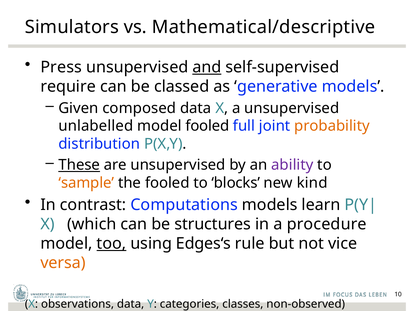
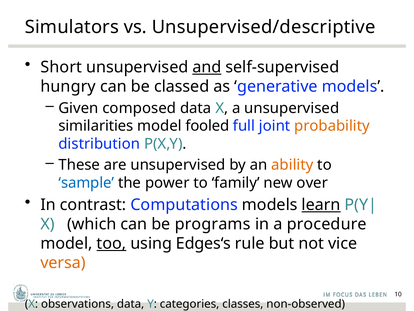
Mathematical/descriptive: Mathematical/descriptive -> Unsupervised/descriptive
Press: Press -> Short
require: require -> hungry
unlabelled: unlabelled -> similarities
These underline: present -> none
ability colour: purple -> orange
sample colour: orange -> blue
the fooled: fooled -> power
blocks: blocks -> family
kind: kind -> over
learn underline: none -> present
structures: structures -> programs
